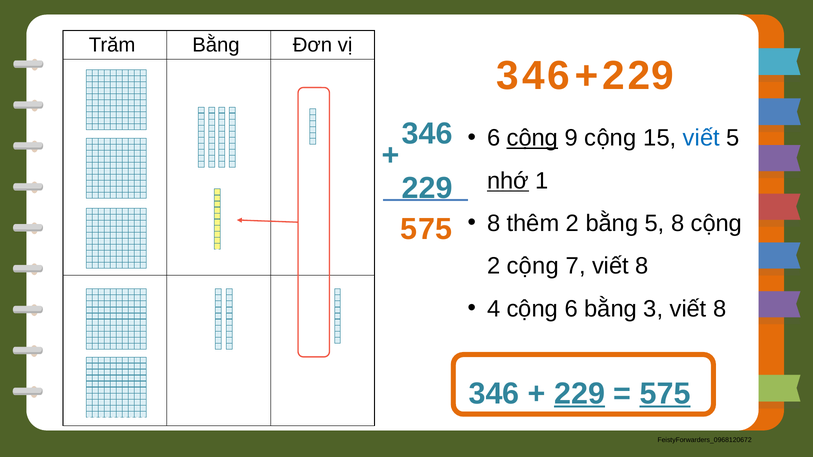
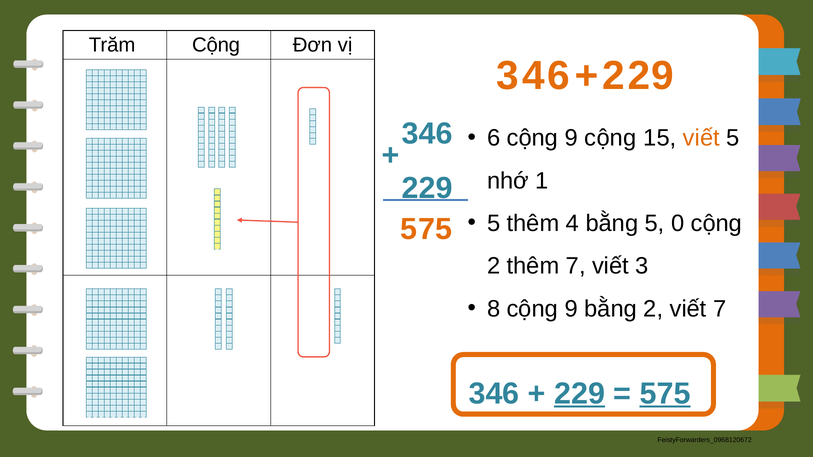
Trăm Bằng: Bằng -> Cộng
cộng at (532, 138) underline: present -> none
viết at (701, 138) colour: blue -> orange
nhớ underline: present -> none
8 at (494, 224): 8 -> 5
thêm 2: 2 -> 4
5 8: 8 -> 0
2 cộng: cộng -> thêm
7 viết 8: 8 -> 3
4: 4 -> 8
6 at (571, 309): 6 -> 9
bằng 3: 3 -> 2
8 at (720, 309): 8 -> 7
